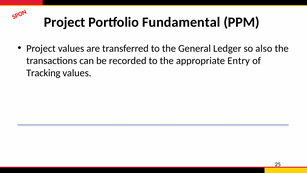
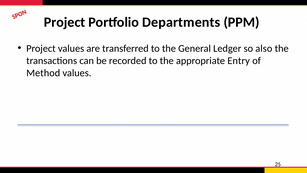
Fundamental: Fundamental -> Departments
Tracking: Tracking -> Method
